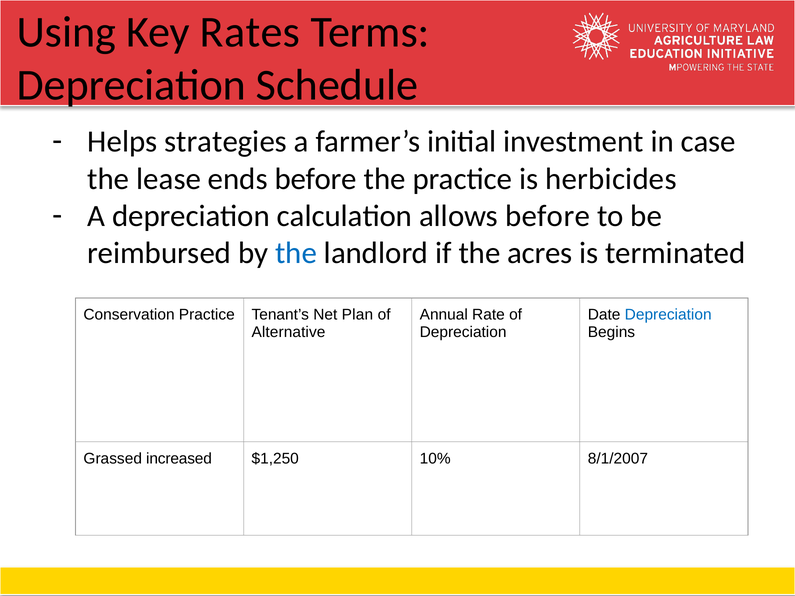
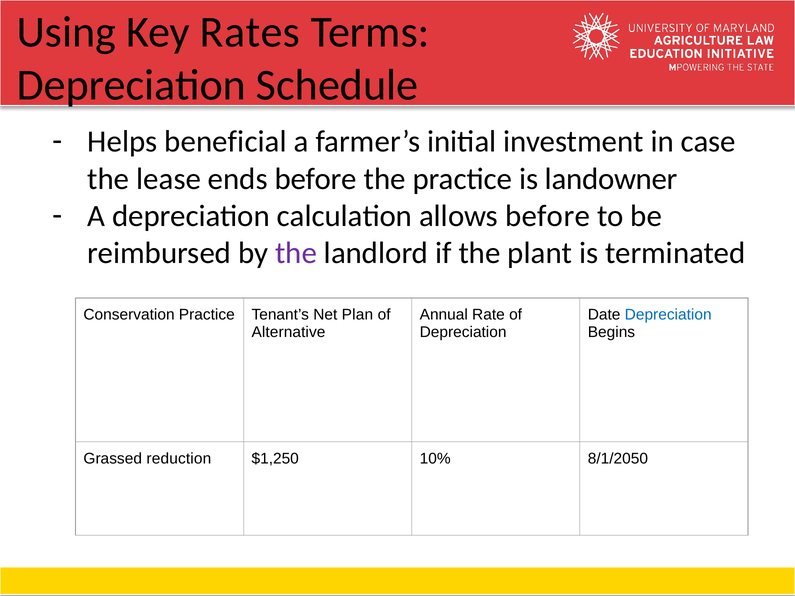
strategies: strategies -> beneficial
herbicides: herbicides -> landowner
the at (296, 253) colour: blue -> purple
acres: acres -> plant
increased: increased -> reduction
8/1/2007: 8/1/2007 -> 8/1/2050
